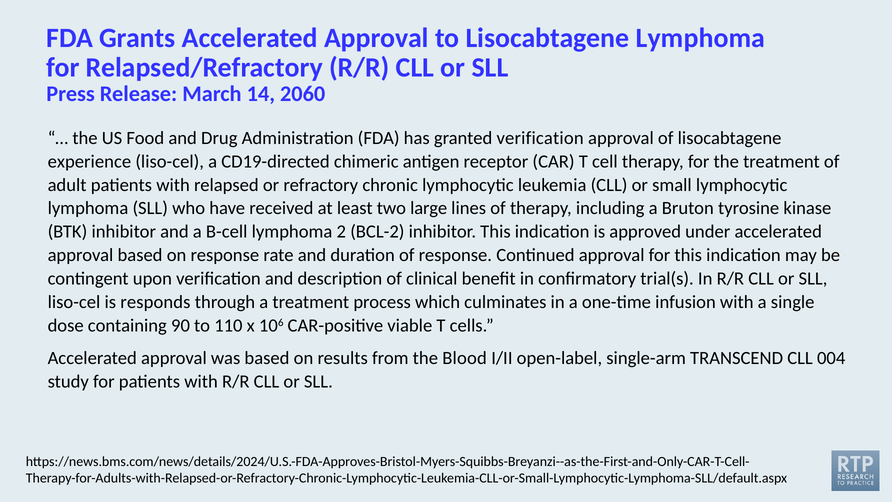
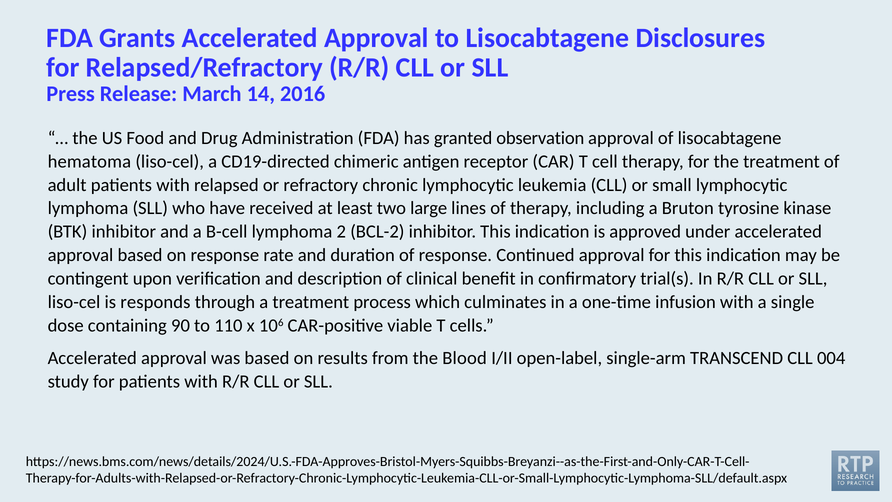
Lisocabtagene Lymphoma: Lymphoma -> Disclosures
2060: 2060 -> 2016
granted verification: verification -> observation
experience: experience -> hematoma
